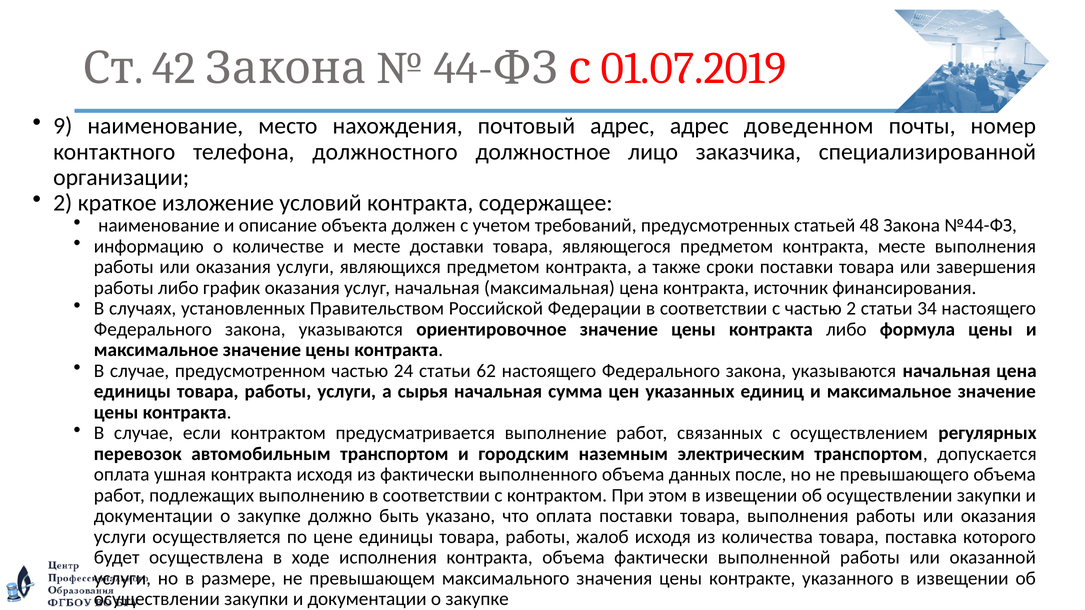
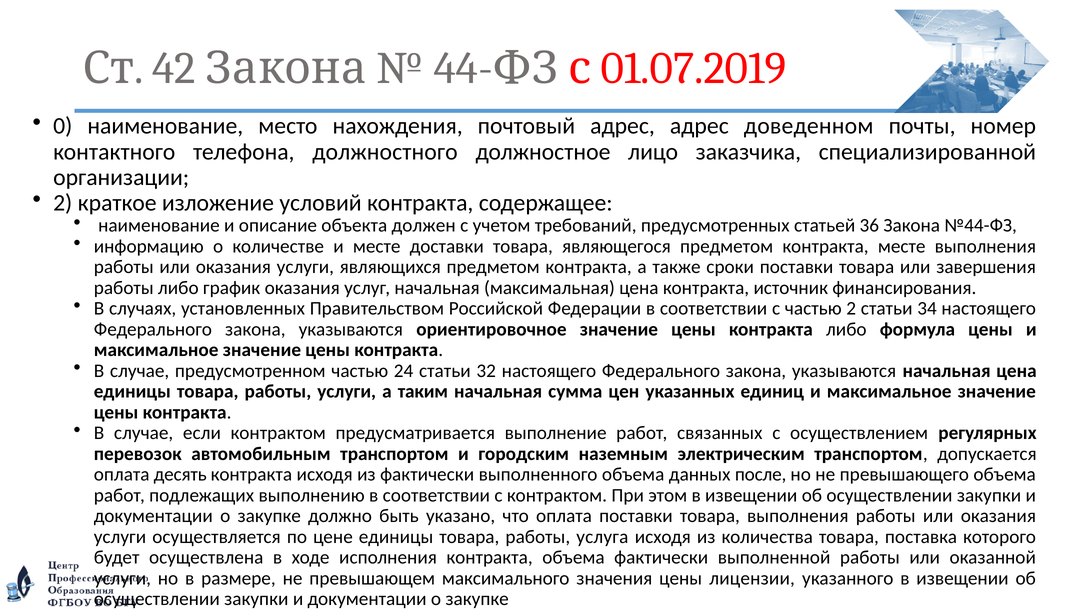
9: 9 -> 0
48: 48 -> 36
62: 62 -> 32
сырья: сырья -> таким
ушная: ушная -> десять
жалоб: жалоб -> услуга
контракте: контракте -> лицензии
